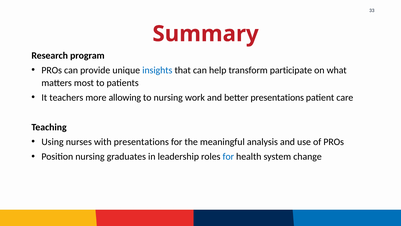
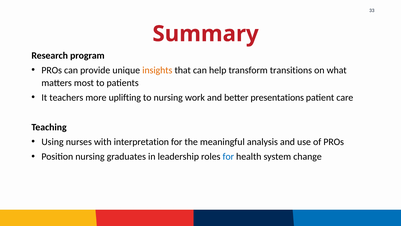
insights colour: blue -> orange
participate: participate -> transitions
allowing: allowing -> uplifting
with presentations: presentations -> interpretation
